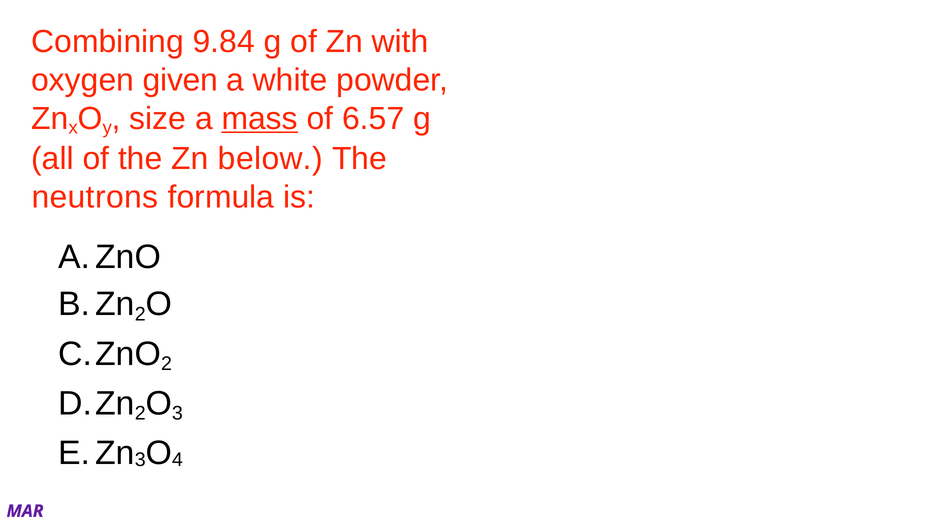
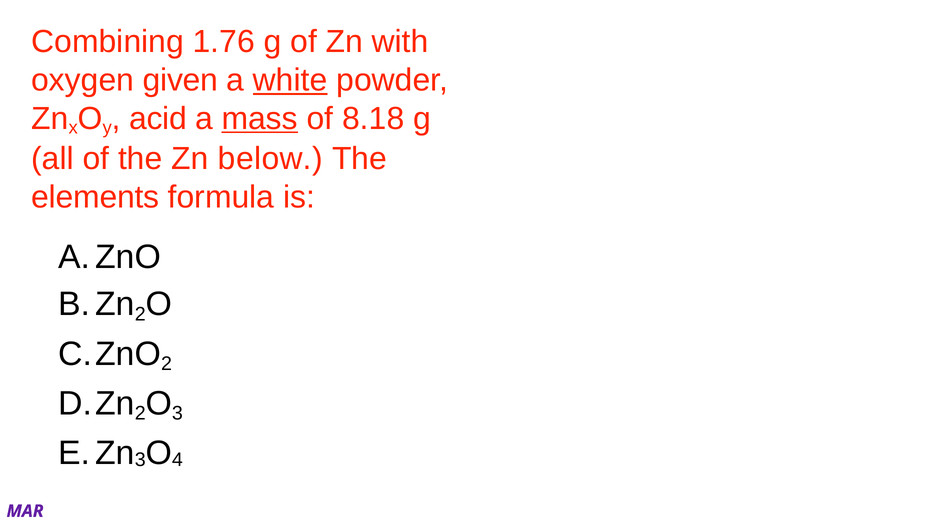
9.84: 9.84 -> 1.76
white underline: none -> present
size: size -> acid
6.57: 6.57 -> 8.18
neutrons: neutrons -> elements
